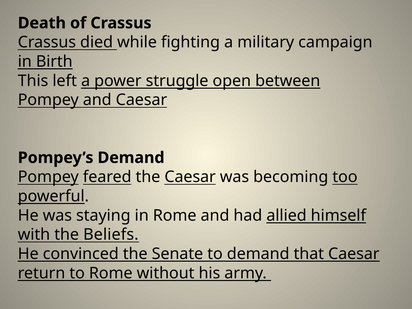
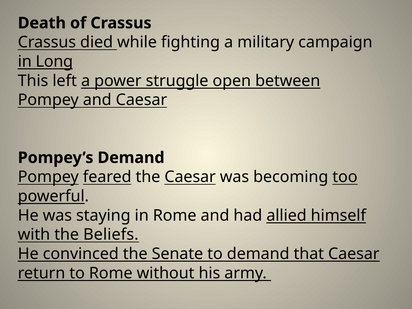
Birth: Birth -> Long
